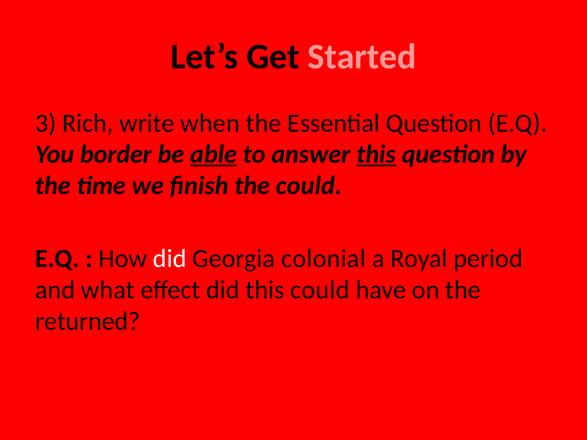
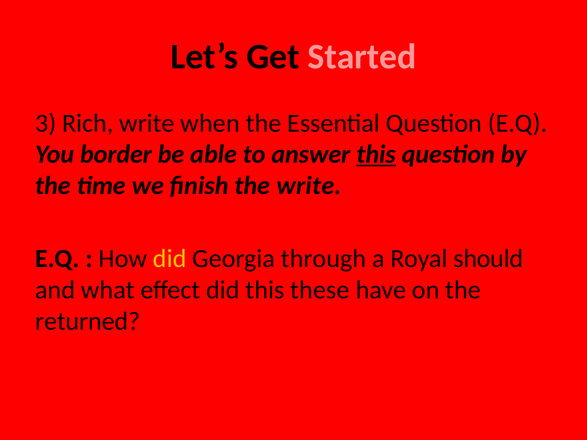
able underline: present -> none
the could: could -> write
did at (170, 259) colour: white -> yellow
colonial: colonial -> through
period: period -> should
this could: could -> these
